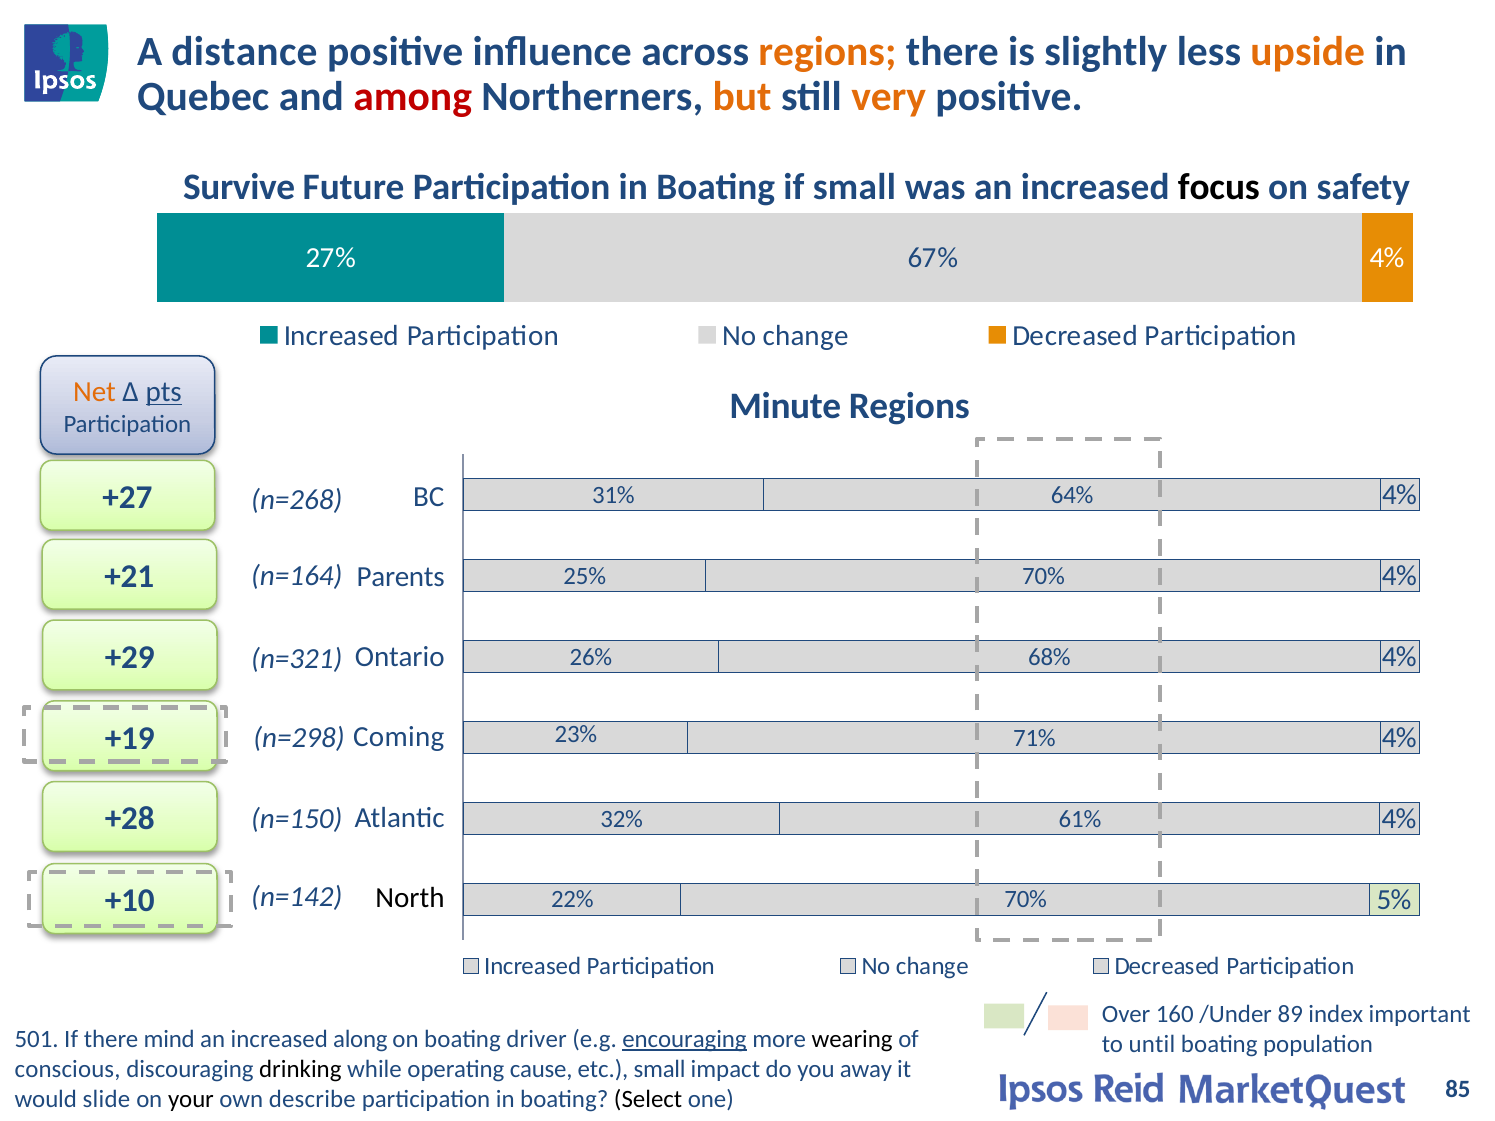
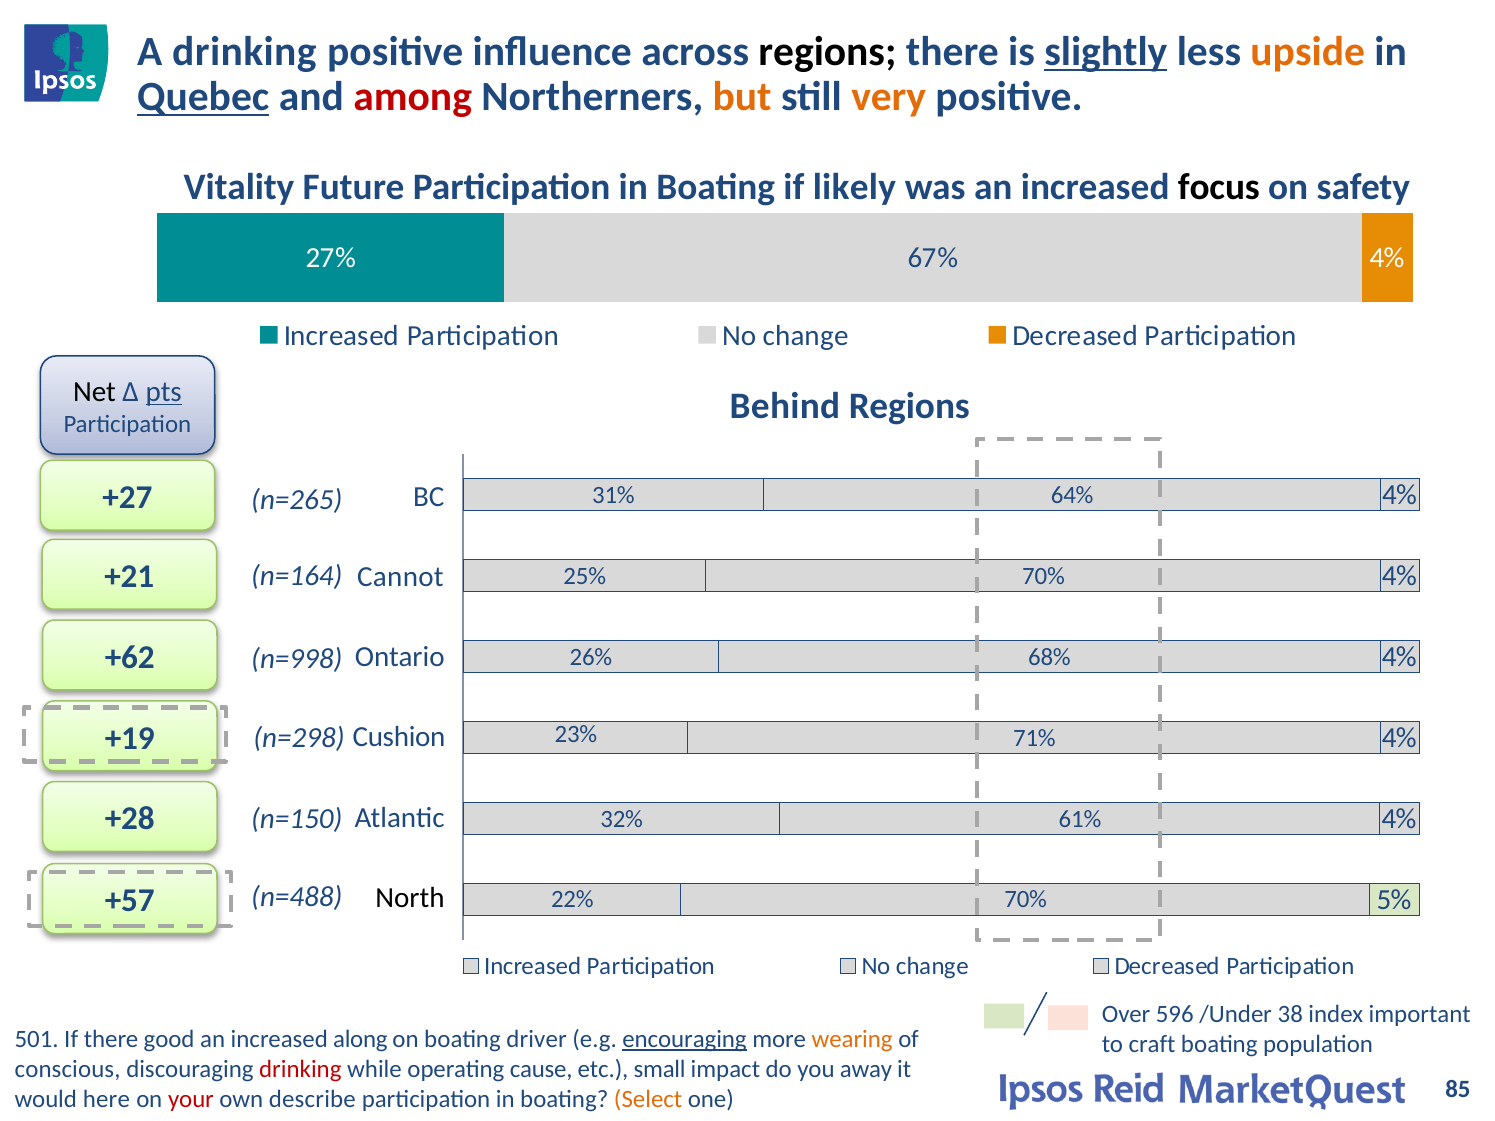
A distance: distance -> drinking
regions at (827, 52) colour: orange -> black
slightly underline: none -> present
Quebec underline: none -> present
Survive: Survive -> Vitality
if small: small -> likely
Net colour: orange -> black
Minute: Minute -> Behind
n=268: n=268 -> n=265
Parents: Parents -> Cannot
+29: +29 -> +62
n=321: n=321 -> n=998
Coming: Coming -> Cushion
n=142: n=142 -> n=488
+10: +10 -> +57
160: 160 -> 596
89: 89 -> 38
mind: mind -> good
wearing colour: black -> orange
until: until -> craft
drinking at (300, 1069) colour: black -> red
slide: slide -> here
your colour: black -> red
Select colour: black -> orange
